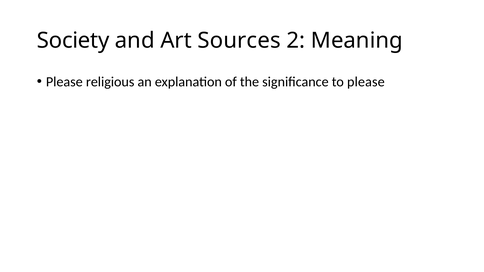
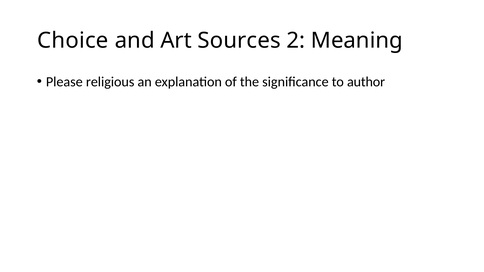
Society: Society -> Choice
to please: please -> author
